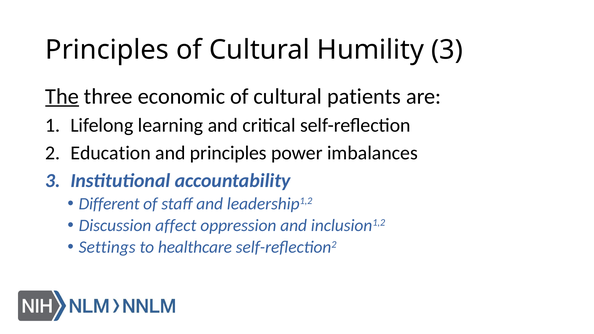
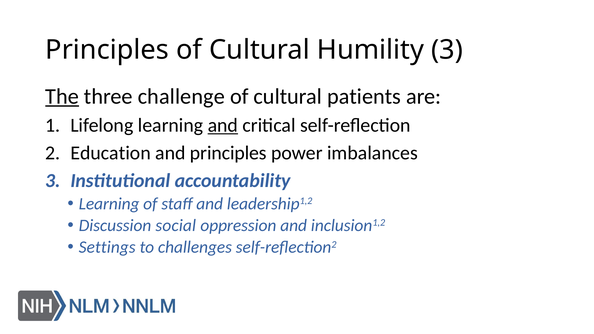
economic: economic -> challenge
and at (223, 125) underline: none -> present
Different at (109, 204): Different -> Learning
affect: affect -> social
healthcare: healthcare -> challenges
